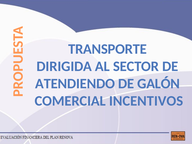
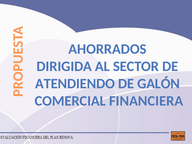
TRANSPORTE: TRANSPORTE -> AHORRADOS
INCENTIVOS: INCENTIVOS -> FINANCIERA
